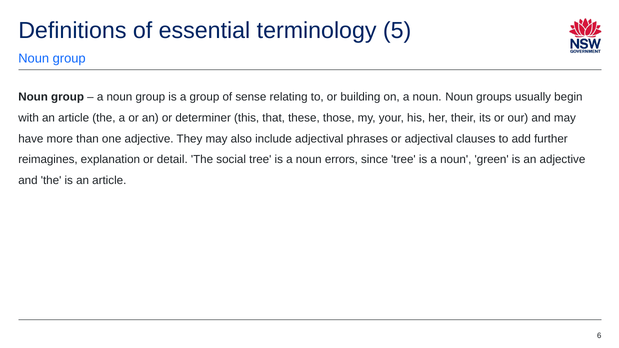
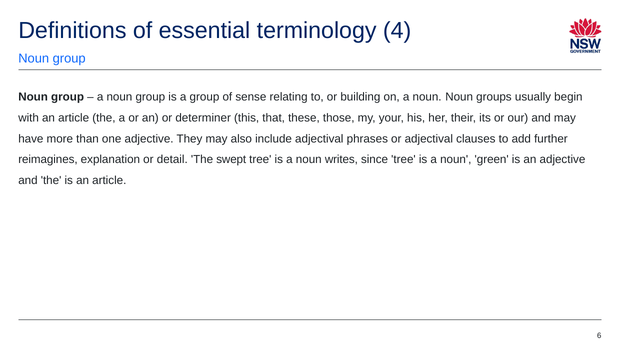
5: 5 -> 4
social: social -> swept
errors: errors -> writes
